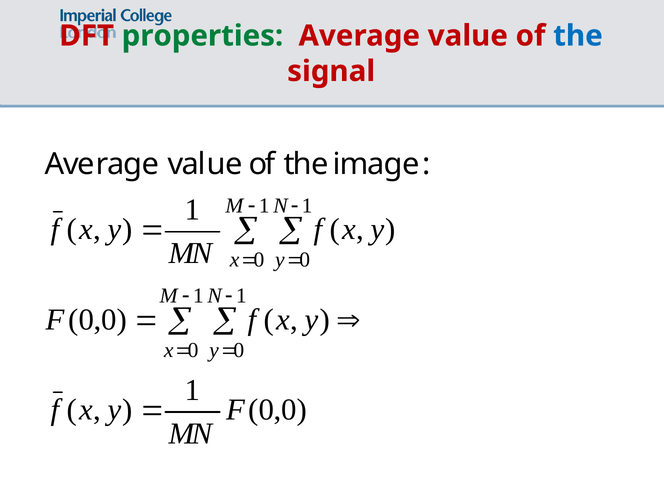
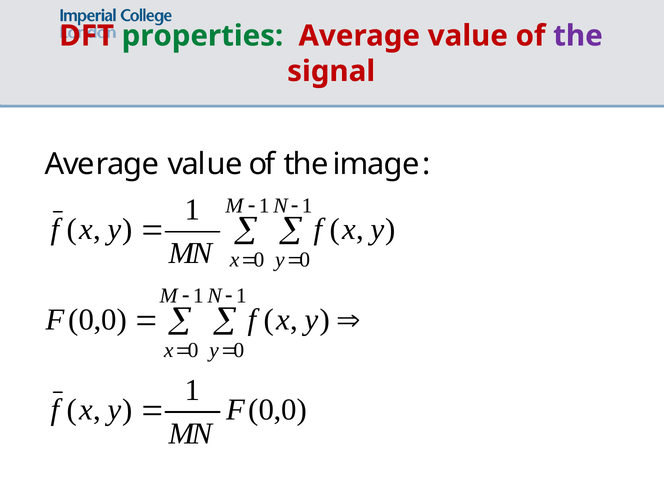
the at (578, 36) colour: blue -> purple
